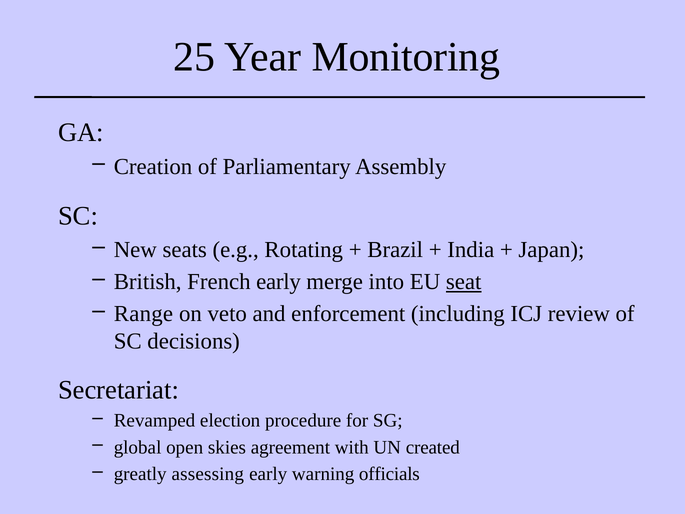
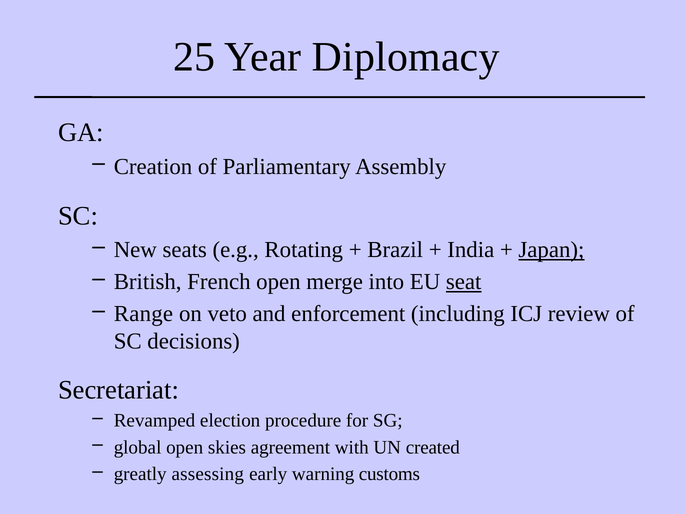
Monitoring: Monitoring -> Diplomacy
Japan underline: none -> present
French early: early -> open
officials: officials -> customs
